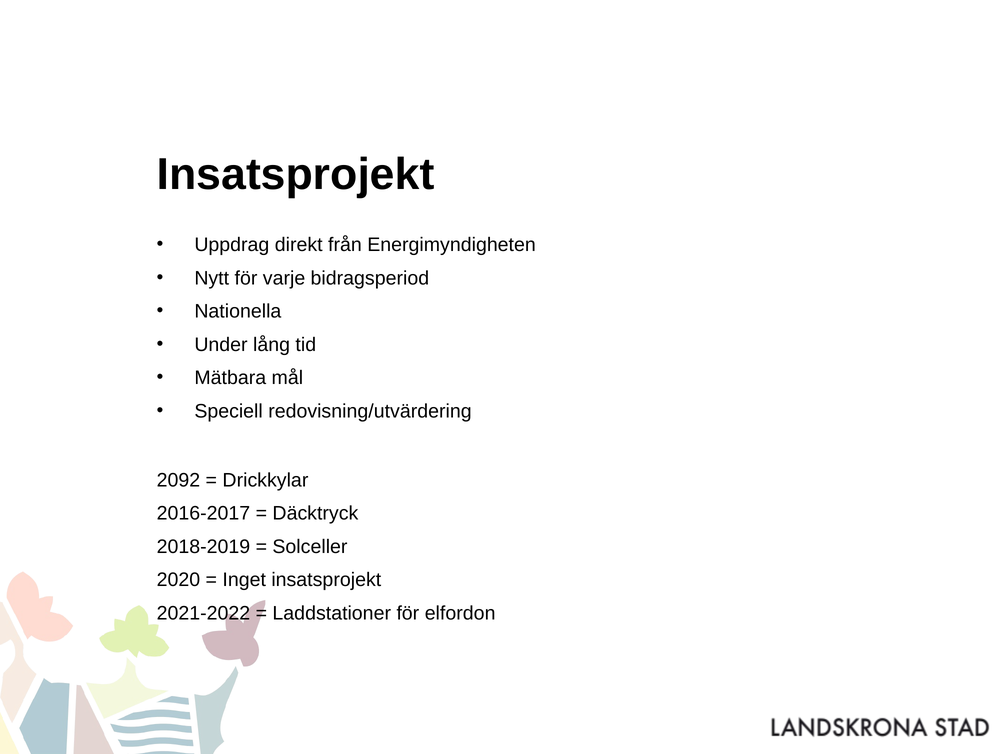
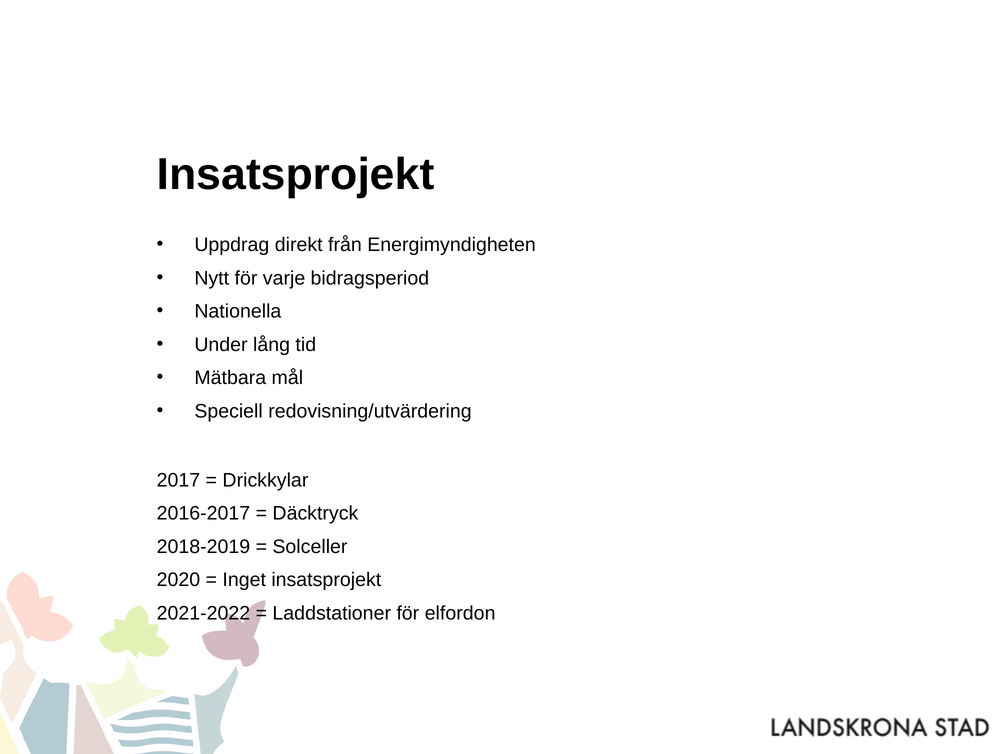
2092: 2092 -> 2017
